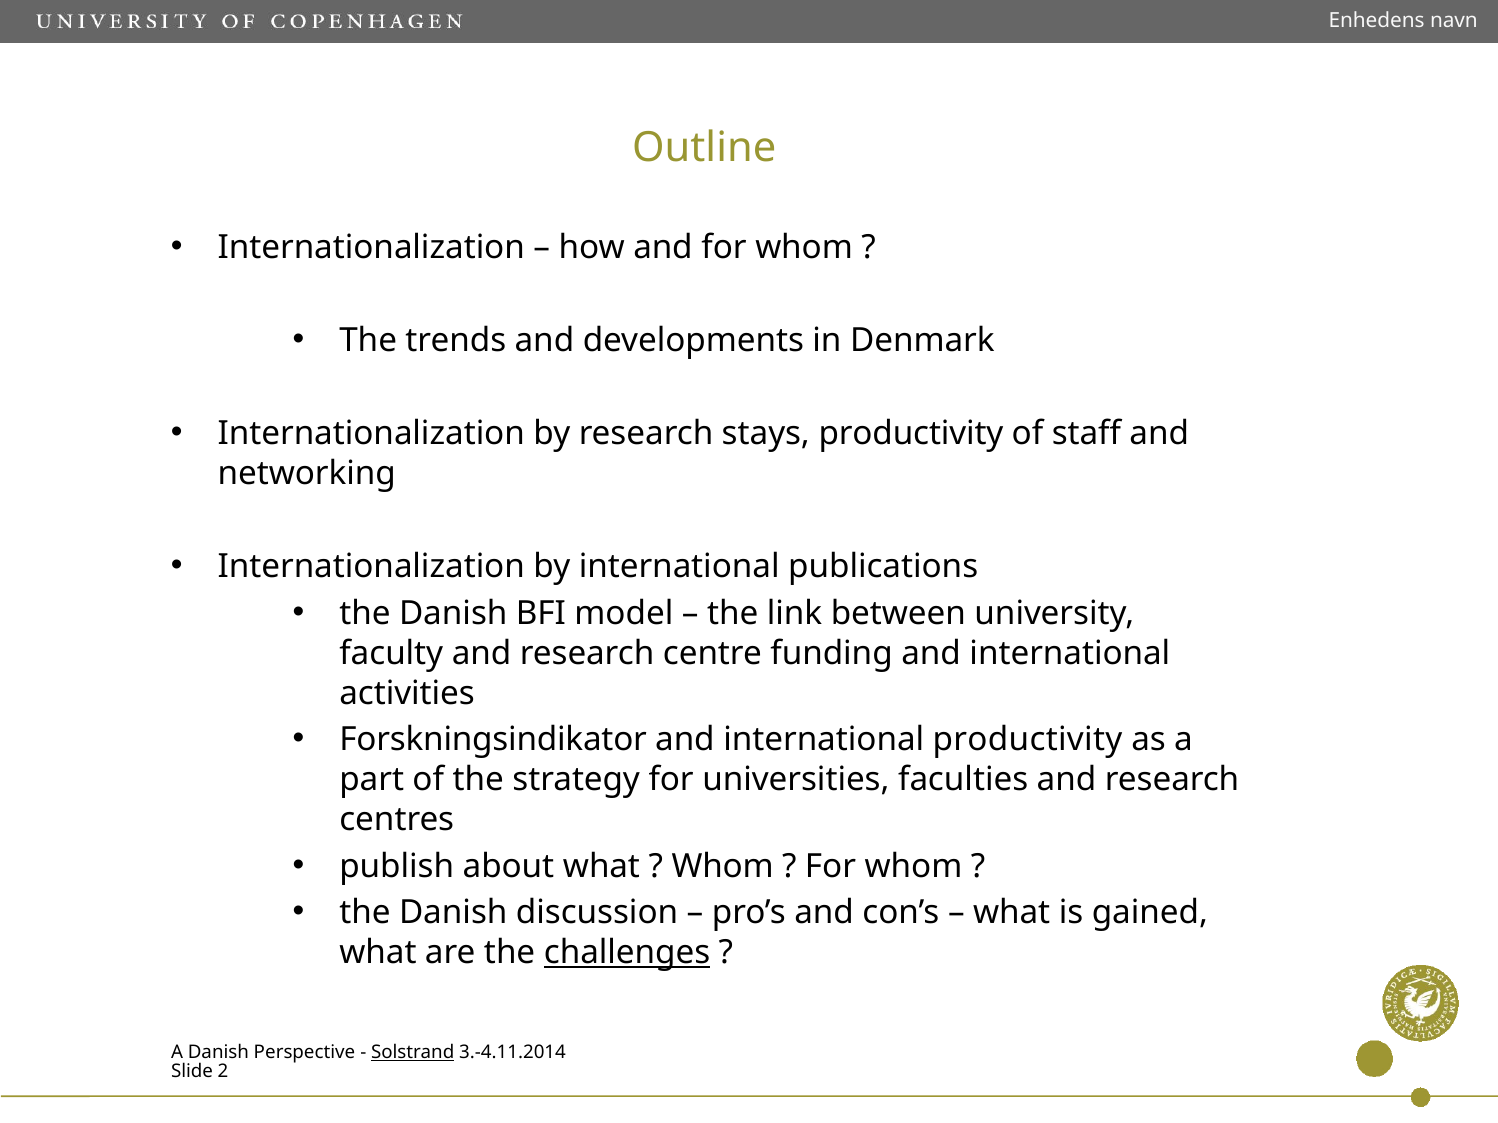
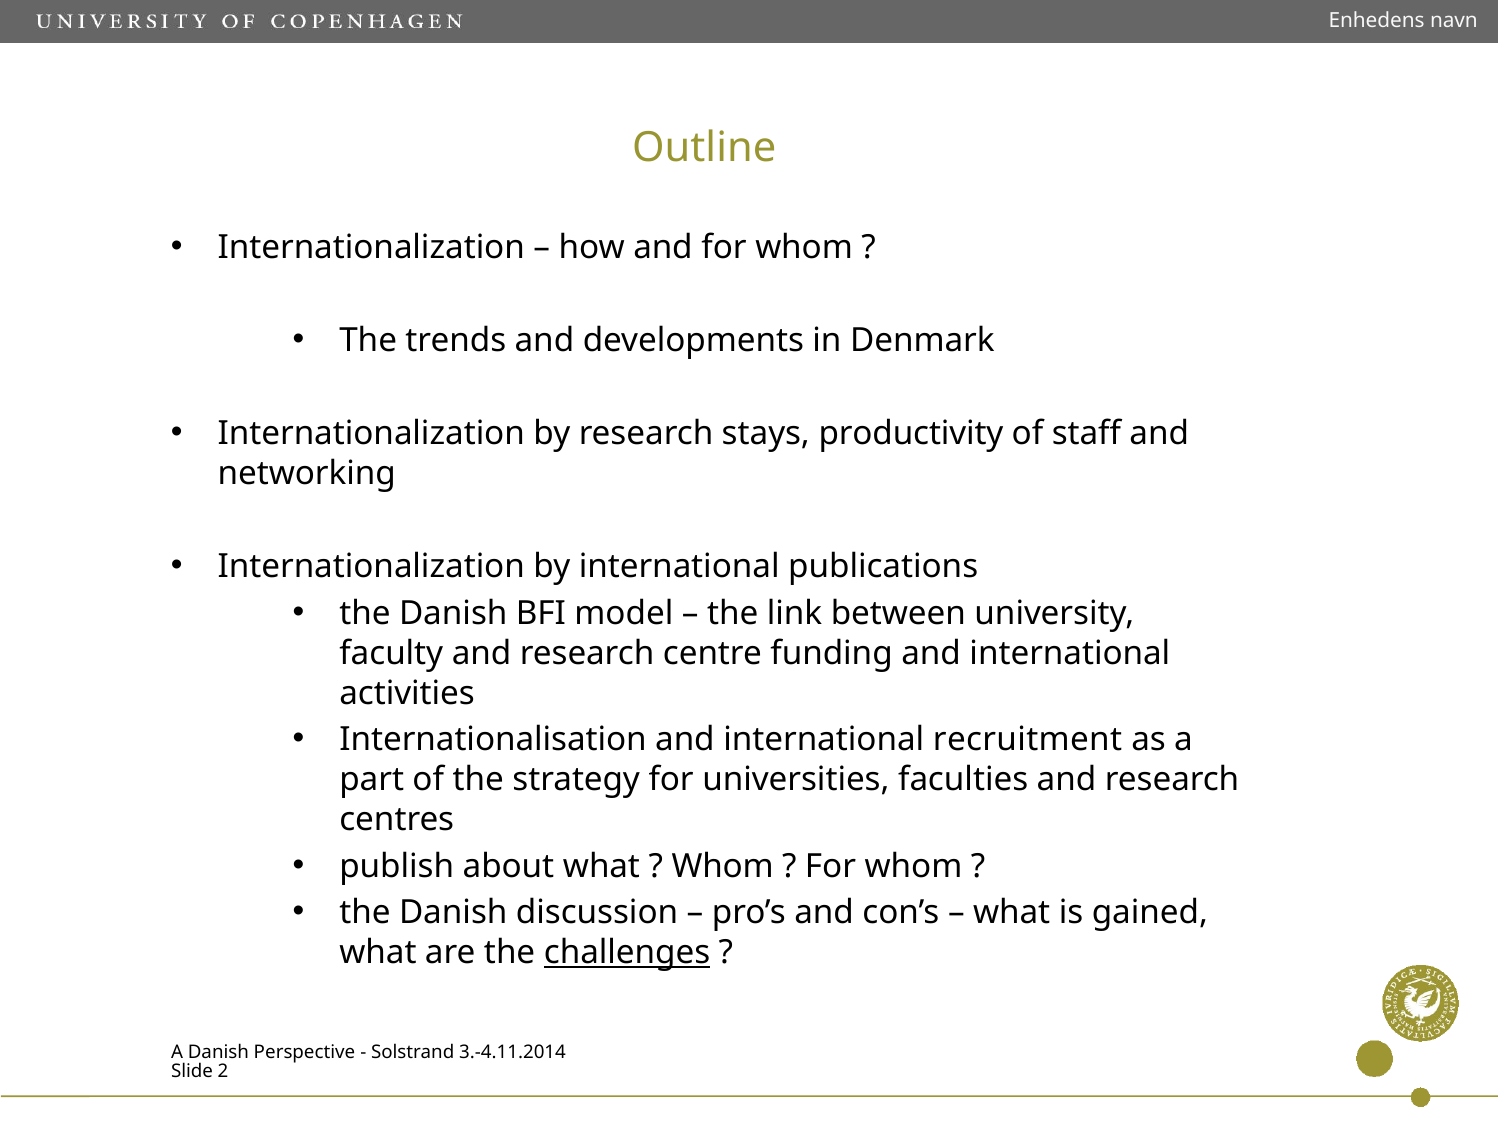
Forskningsindikator: Forskningsindikator -> Internationalisation
international productivity: productivity -> recruitment
Solstrand underline: present -> none
